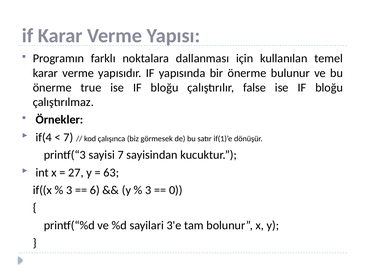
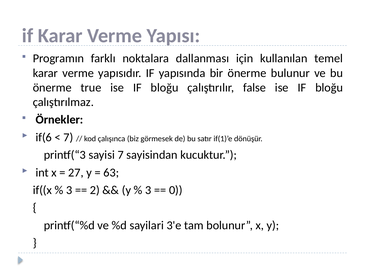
if(4: if(4 -> if(6
6: 6 -> 2
